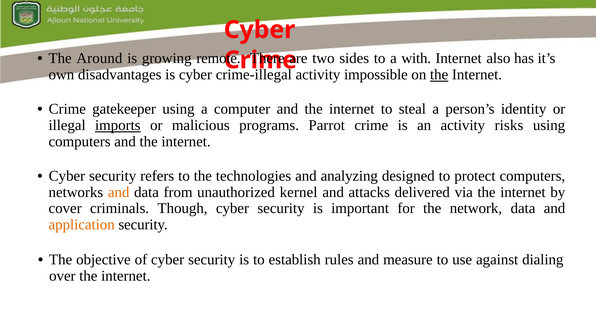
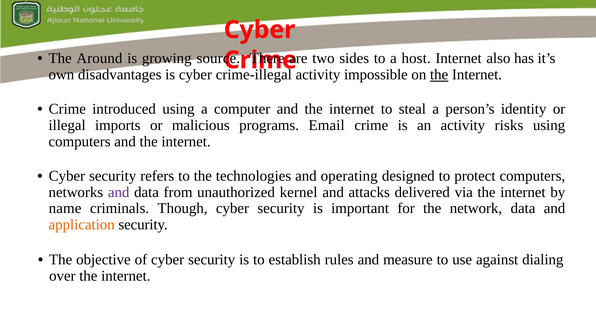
remote: remote -> source
with: with -> host
gatekeeper: gatekeeper -> introduced
imports underline: present -> none
Parrot: Parrot -> Email
analyzing: analyzing -> operating
and at (119, 192) colour: orange -> purple
cover: cover -> name
